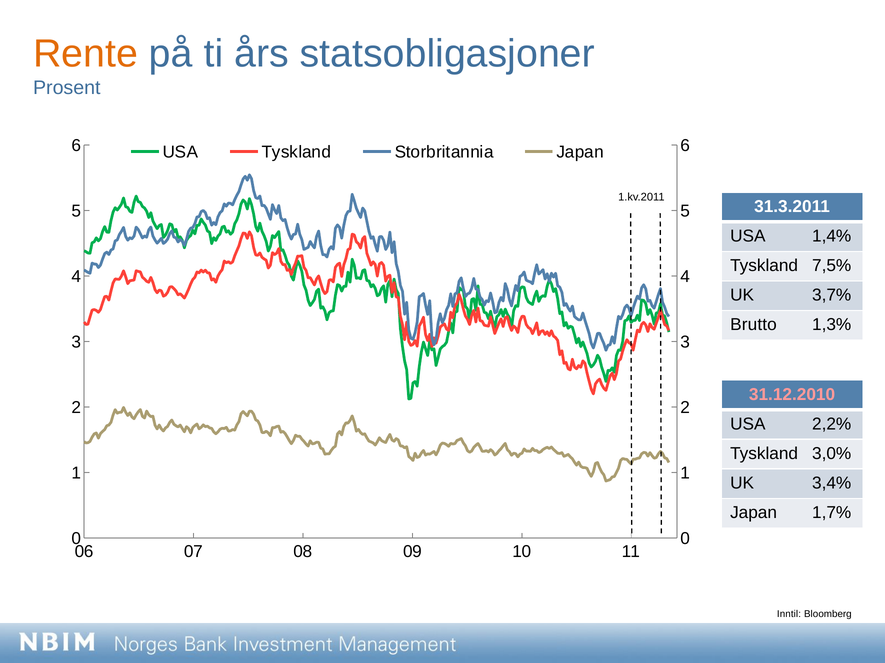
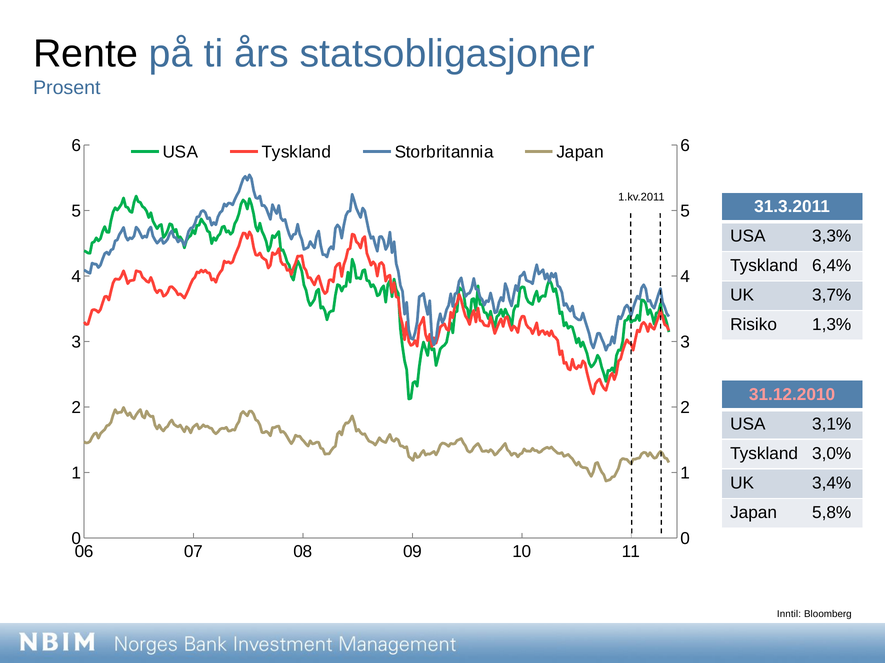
Rente colour: orange -> black
1,4%: 1,4% -> 3,3%
7,5%: 7,5% -> 6,4%
Brutto: Brutto -> Risiko
2,2%: 2,2% -> 3,1%
1,7%: 1,7% -> 5,8%
